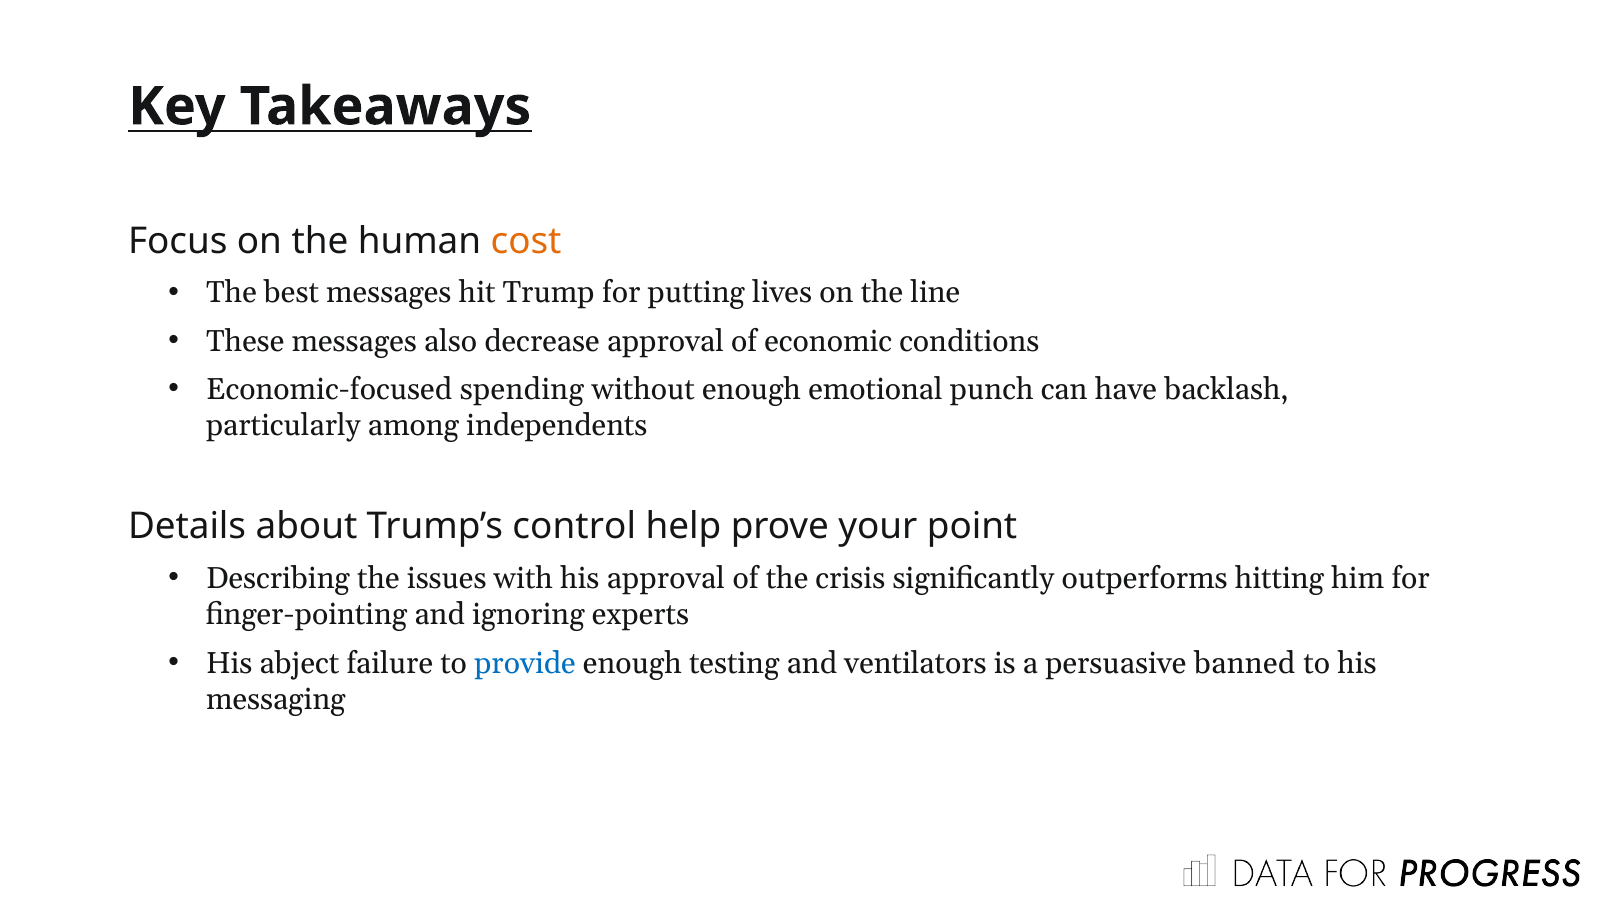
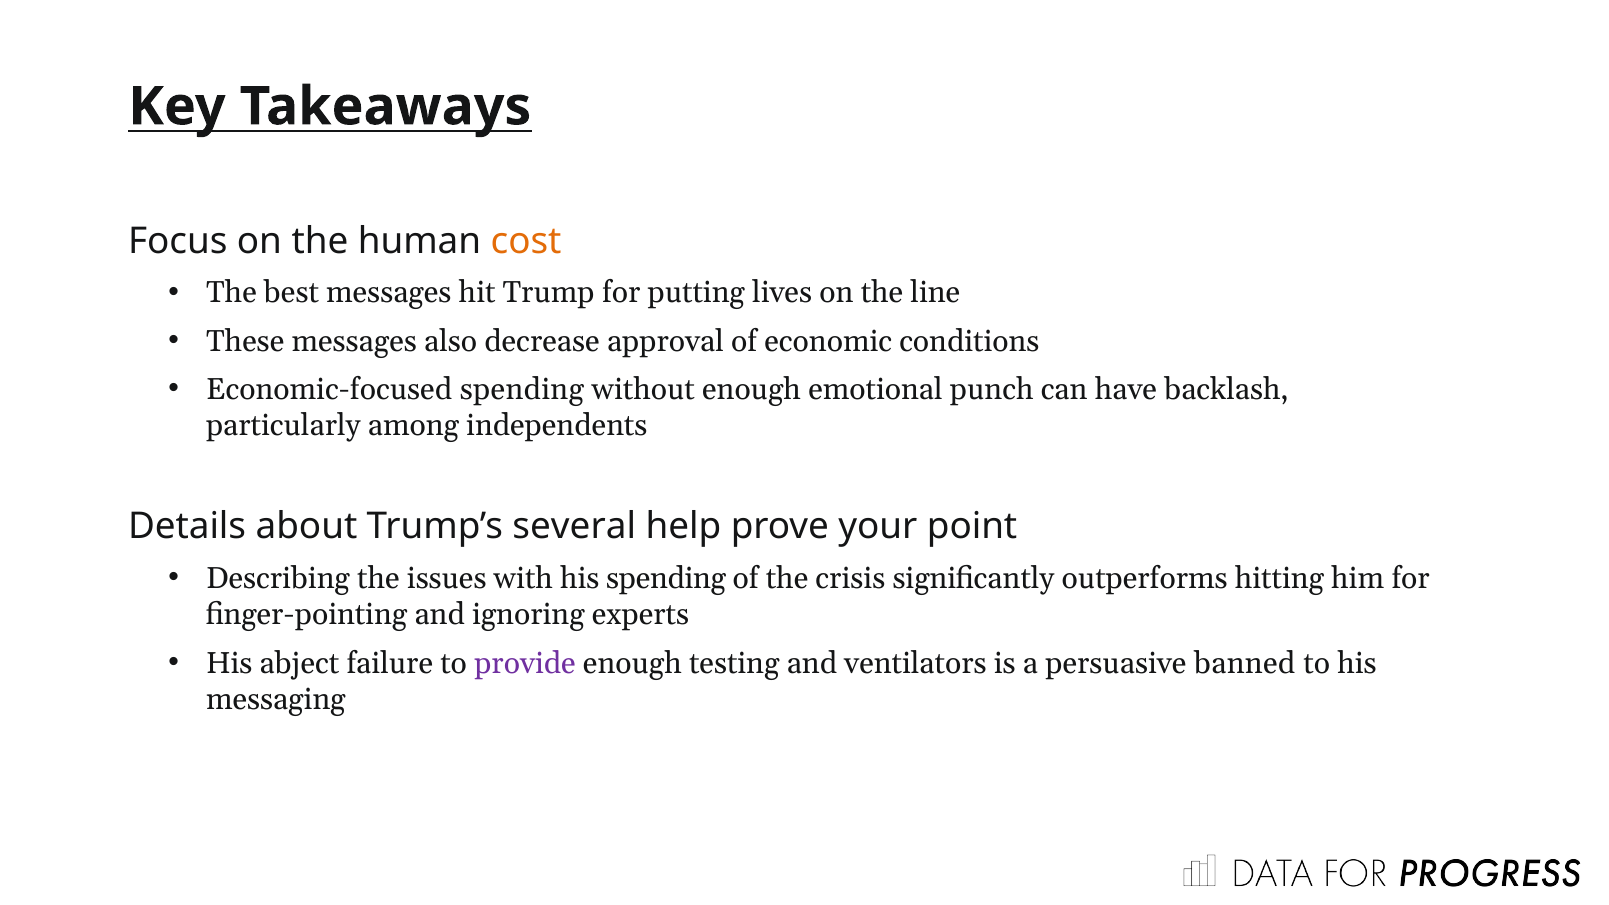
control: control -> several
his approval: approval -> spending
provide colour: blue -> purple
